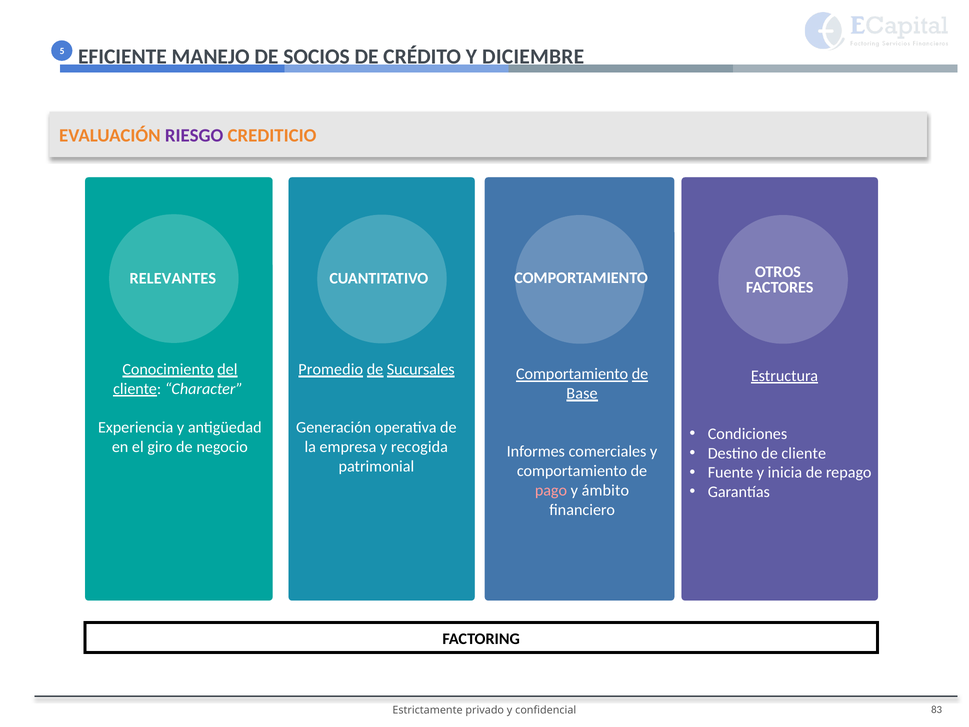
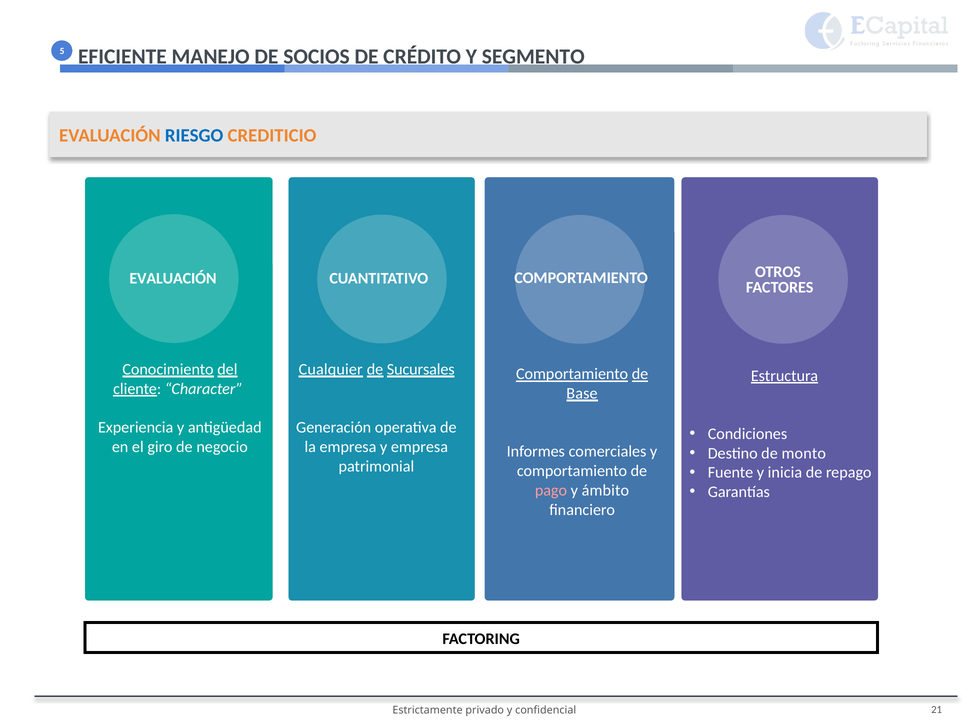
DICIEMBRE: DICIEMBRE -> SEGMENTO
RIESGO colour: purple -> blue
RELEVANTES at (173, 279): RELEVANTES -> EVALUACIÓN
Promedio: Promedio -> Cualquier
y recogida: recogida -> empresa
de cliente: cliente -> monto
83: 83 -> 21
